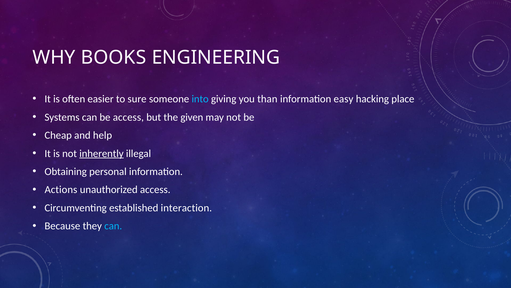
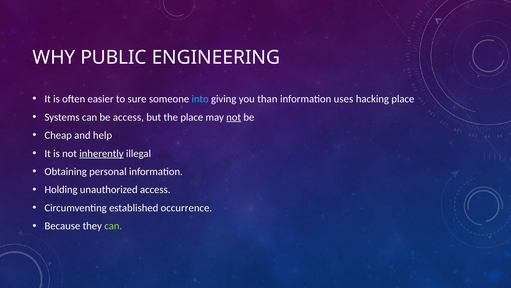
BOOKS: BOOKS -> PUBLIC
easy: easy -> uses
the given: given -> place
not at (234, 117) underline: none -> present
Actions: Actions -> Holding
interaction: interaction -> occurrence
can at (113, 226) colour: light blue -> light green
